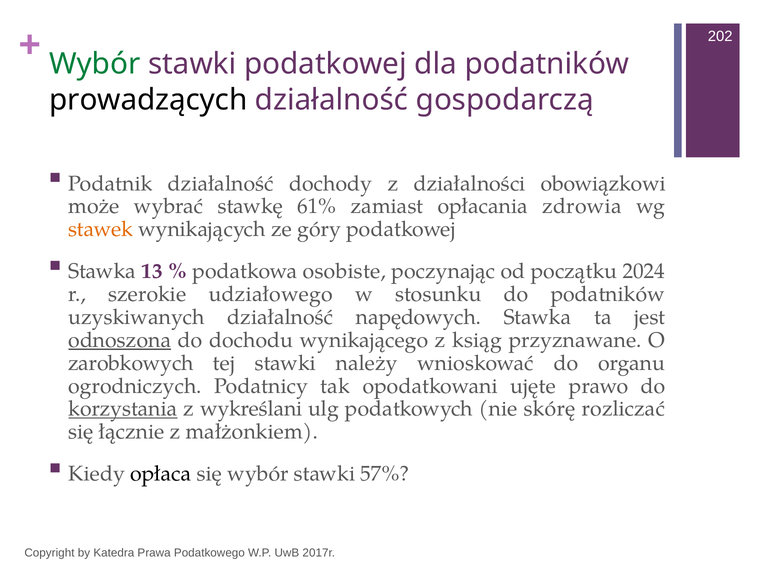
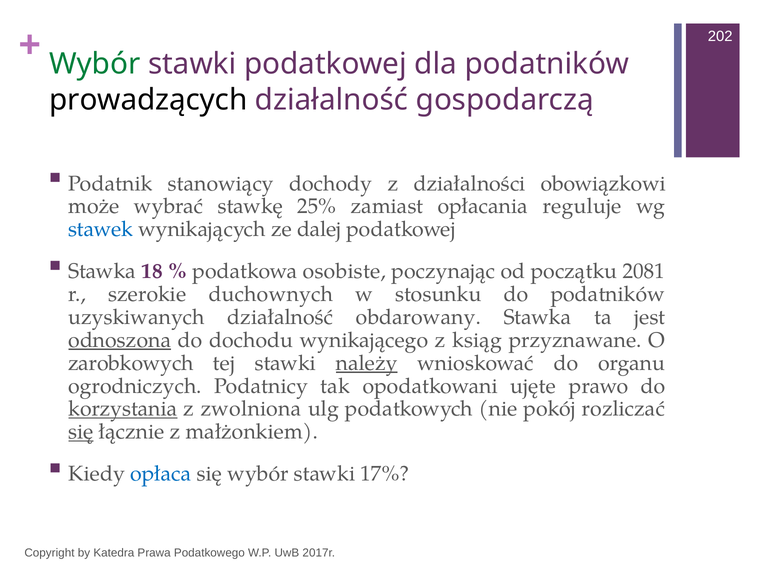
Podatnik działalność: działalność -> stanowiący
61%: 61% -> 25%
zdrowia: zdrowia -> reguluje
stawek colour: orange -> blue
góry: góry -> dalej
13: 13 -> 18
2024: 2024 -> 2081
udziałowego: udziałowego -> duchownych
napędowych: napędowych -> obdarowany
należy underline: none -> present
wykreślani: wykreślani -> zwolniona
skórę: skórę -> pokój
się at (81, 432) underline: none -> present
opłaca colour: black -> blue
57%: 57% -> 17%
